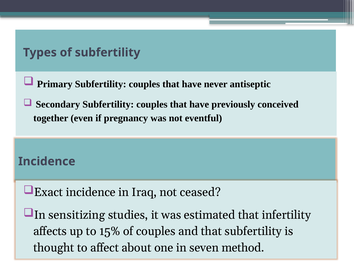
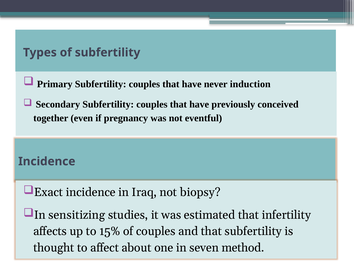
antiseptic: antiseptic -> induction
ceased: ceased -> biopsy
